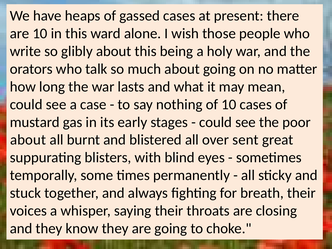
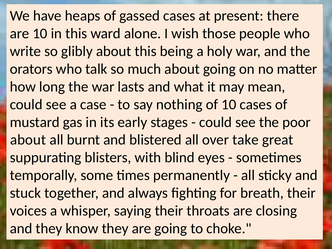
sent: sent -> take
